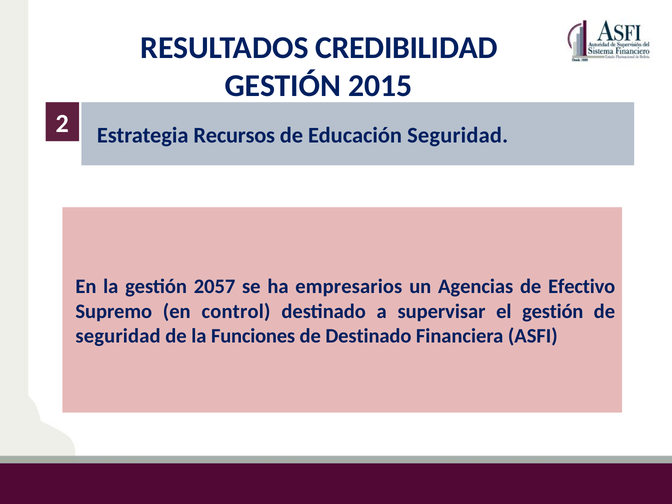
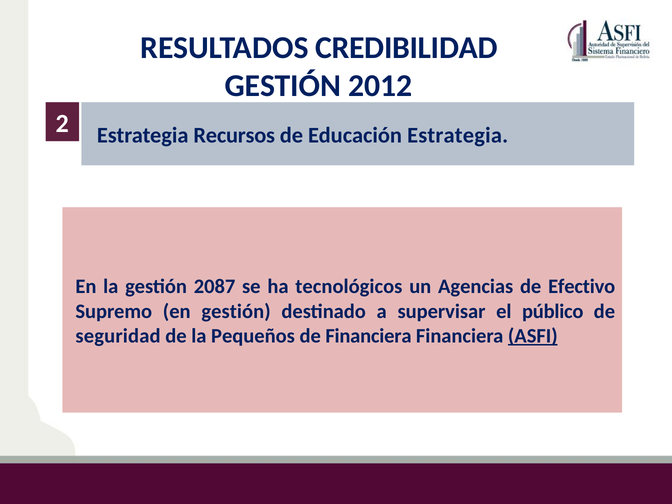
2015: 2015 -> 2012
Educación Seguridad: Seguridad -> Estrategia
2057: 2057 -> 2087
empresarios: empresarios -> tecnológicos
en control: control -> gestión
el gestión: gestión -> público
Funciones: Funciones -> Pequeños
de Destinado: Destinado -> Financiera
ASFI underline: none -> present
